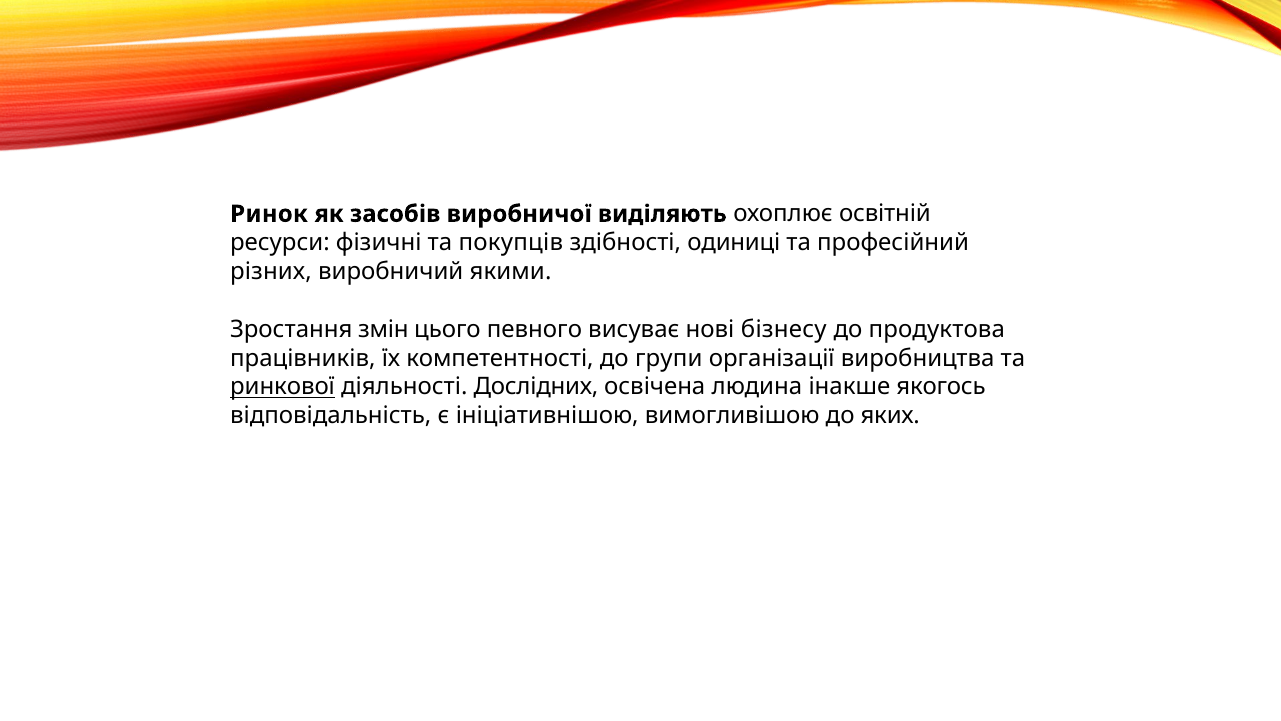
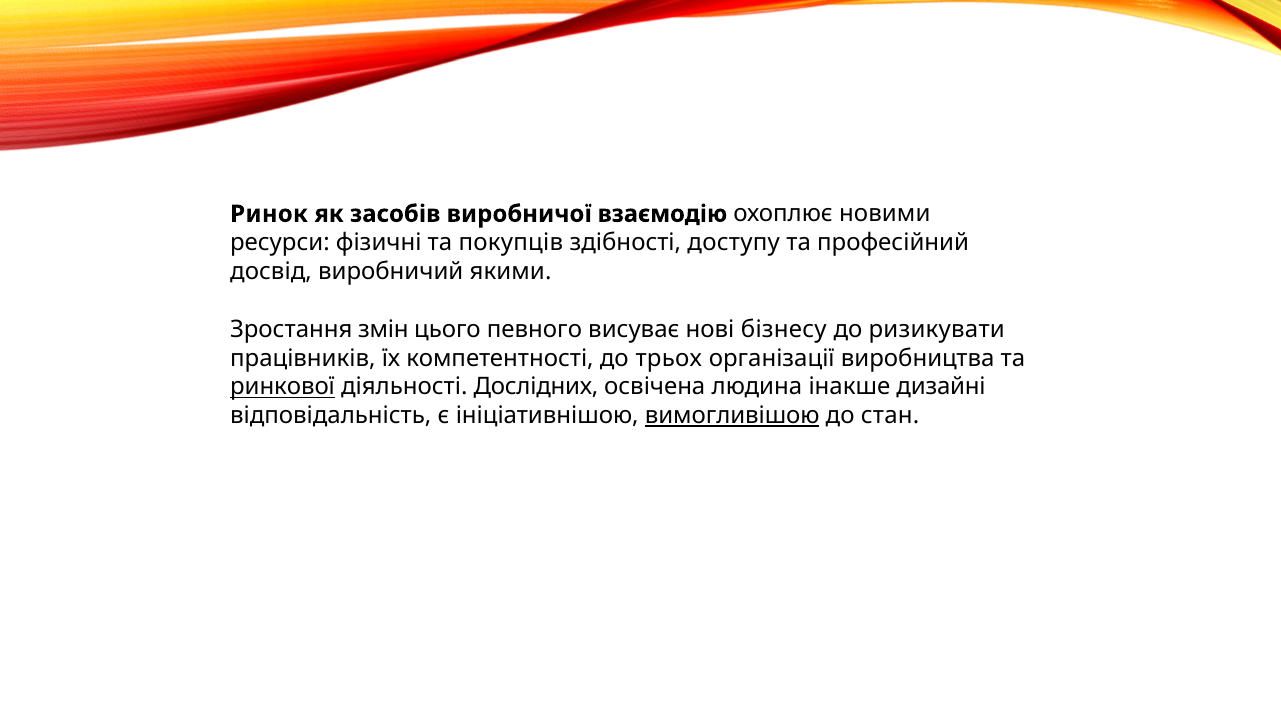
виділяють: виділяють -> взаємодію
освітній: освітній -> новими
одиниці: одиниці -> доступу
різних: різних -> досвід
продуктова: продуктова -> ризикувати
групи: групи -> трьох
якогось: якогось -> дизайні
вимогливішою underline: none -> present
яких: яких -> стан
